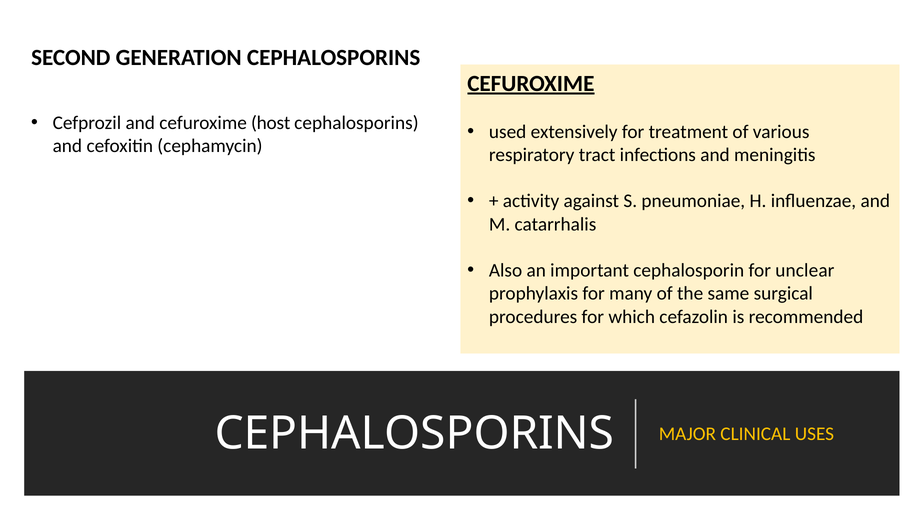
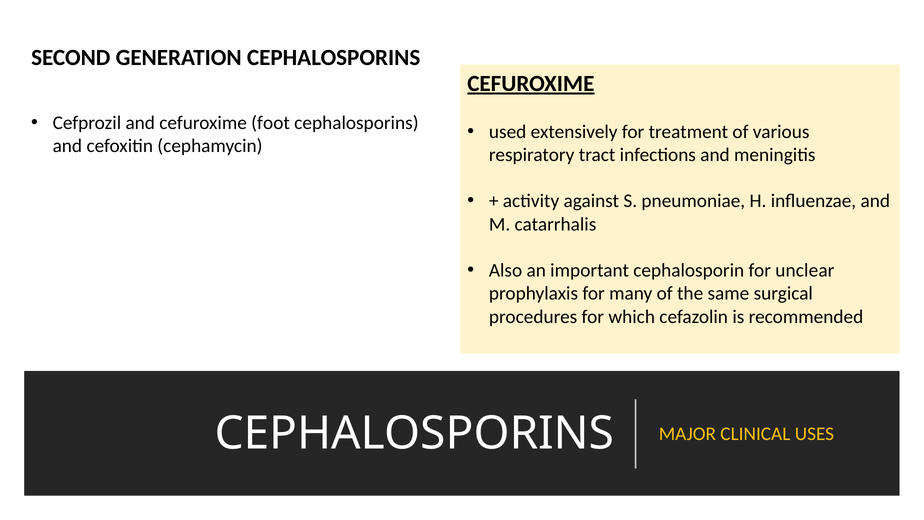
host: host -> foot
